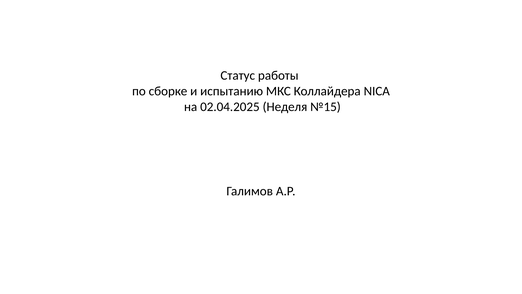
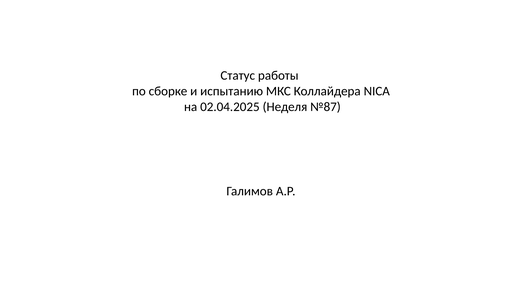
№15: №15 -> №87
